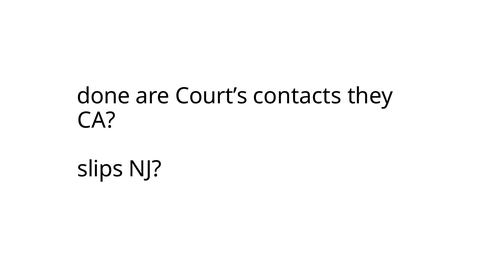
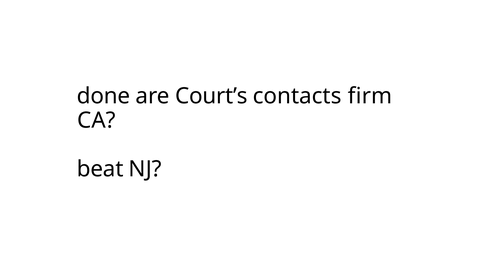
they: they -> firm
slips: slips -> beat
